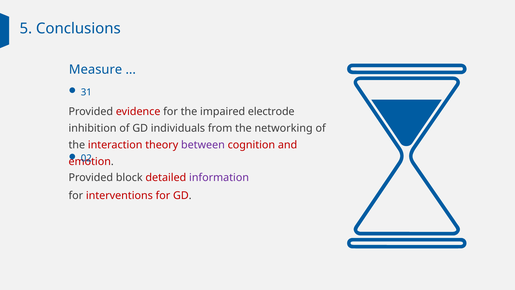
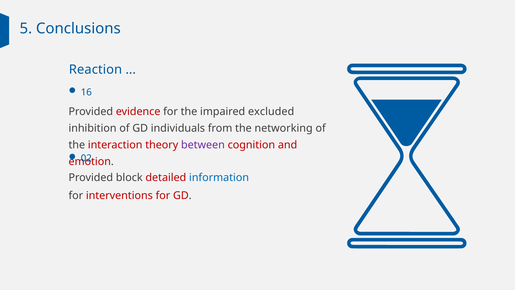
Measure: Measure -> Reaction
31: 31 -> 16
electrode: electrode -> excluded
information colour: purple -> blue
